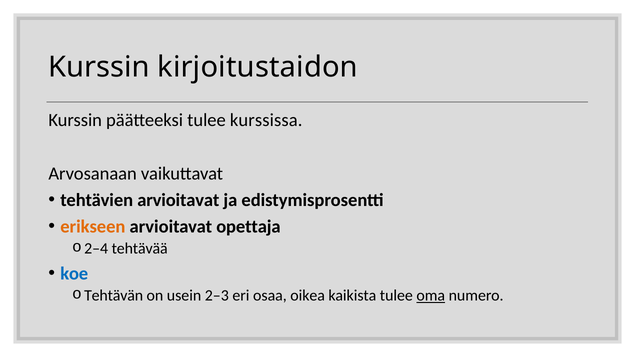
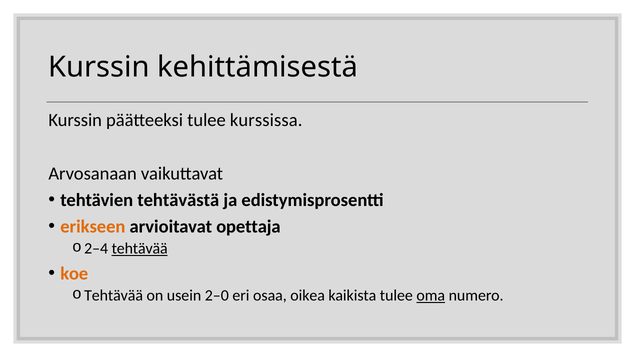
kirjoitustaidon: kirjoitustaidon -> kehittämisestä
tehtävien arvioitavat: arvioitavat -> tehtävästä
tehtävää at (140, 249) underline: none -> present
koe colour: blue -> orange
Tehtävän at (114, 296): Tehtävän -> Tehtävää
2–3: 2–3 -> 2–0
